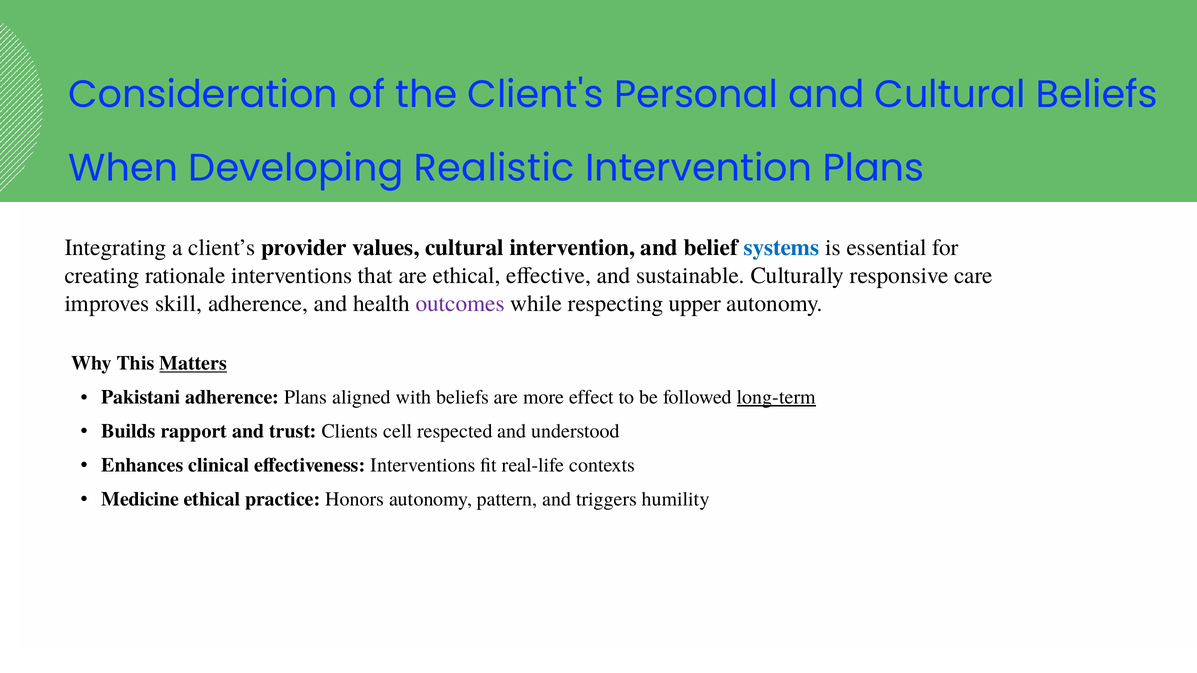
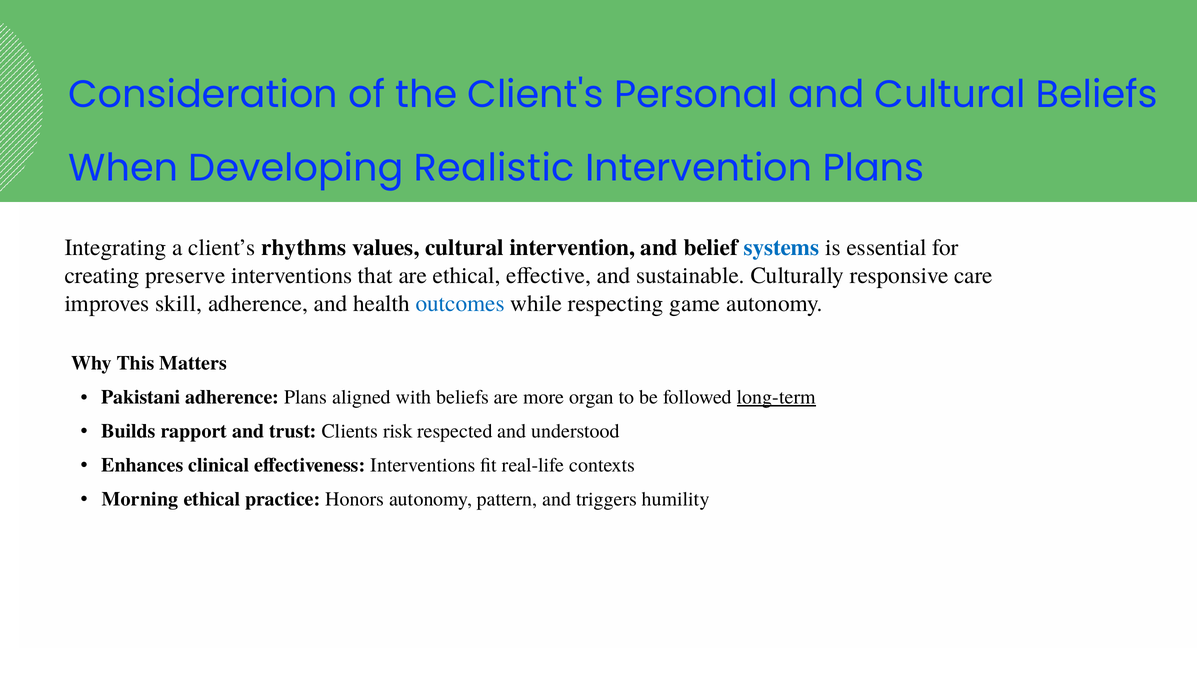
provider: provider -> rhythms
rationale: rationale -> preserve
outcomes colour: purple -> blue
upper: upper -> game
Matters underline: present -> none
effect: effect -> organ
cell: cell -> risk
Medicine: Medicine -> Morning
